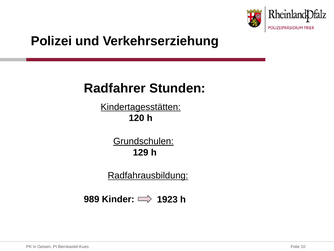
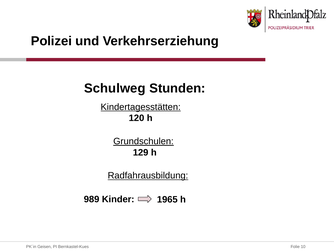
Radfahrer: Radfahrer -> Schulweg
1923: 1923 -> 1965
